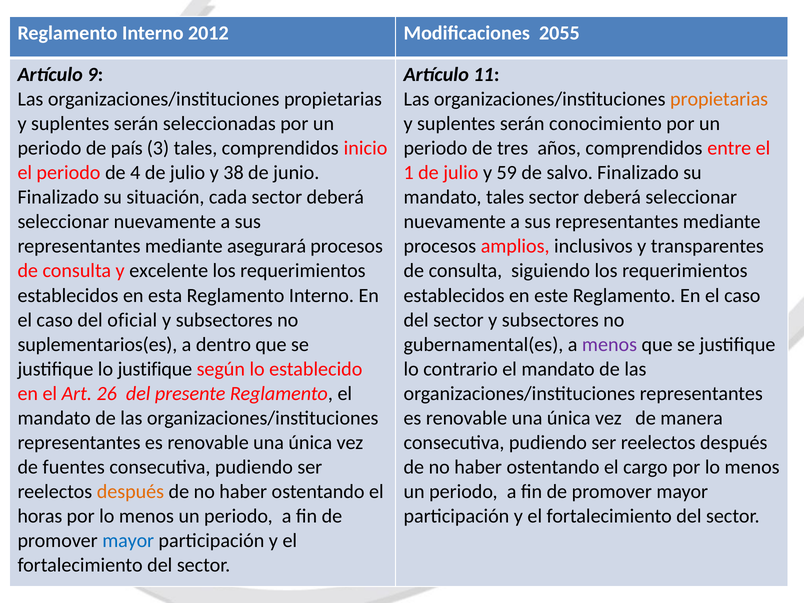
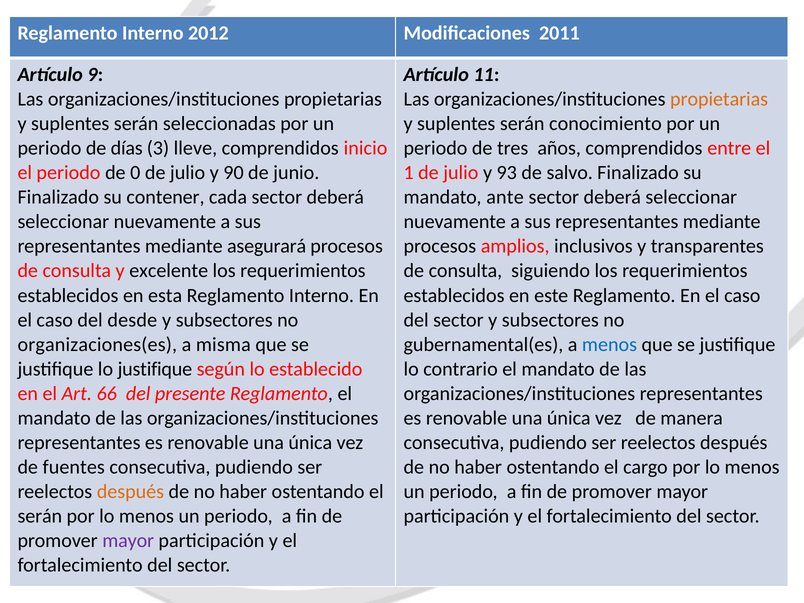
2055: 2055 -> 2011
país: país -> días
3 tales: tales -> lleve
4: 4 -> 0
38: 38 -> 90
59: 59 -> 93
situación: situación -> contener
mandato tales: tales -> ante
oficial: oficial -> desde
suplementarios(es: suplementarios(es -> organizaciones(es
dentro: dentro -> misma
menos at (610, 344) colour: purple -> blue
26: 26 -> 66
horas at (40, 516): horas -> serán
mayor at (128, 541) colour: blue -> purple
